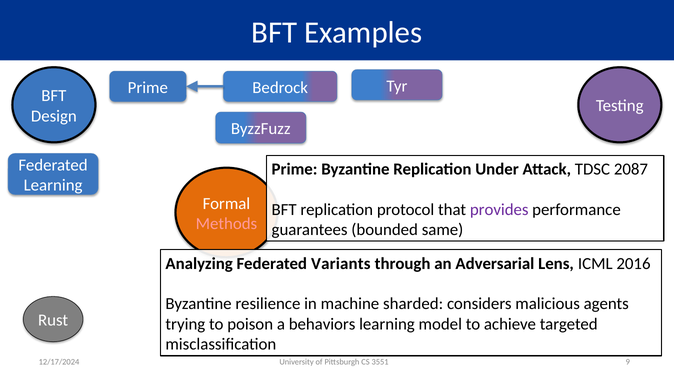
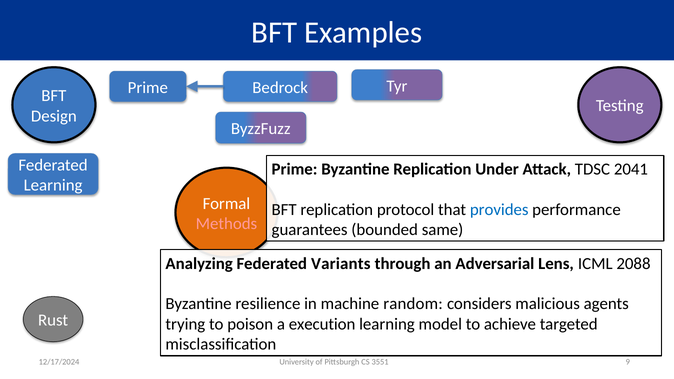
2087: 2087 -> 2041
provides colour: purple -> blue
2016: 2016 -> 2088
sharded: sharded -> random
behaviors: behaviors -> execution
